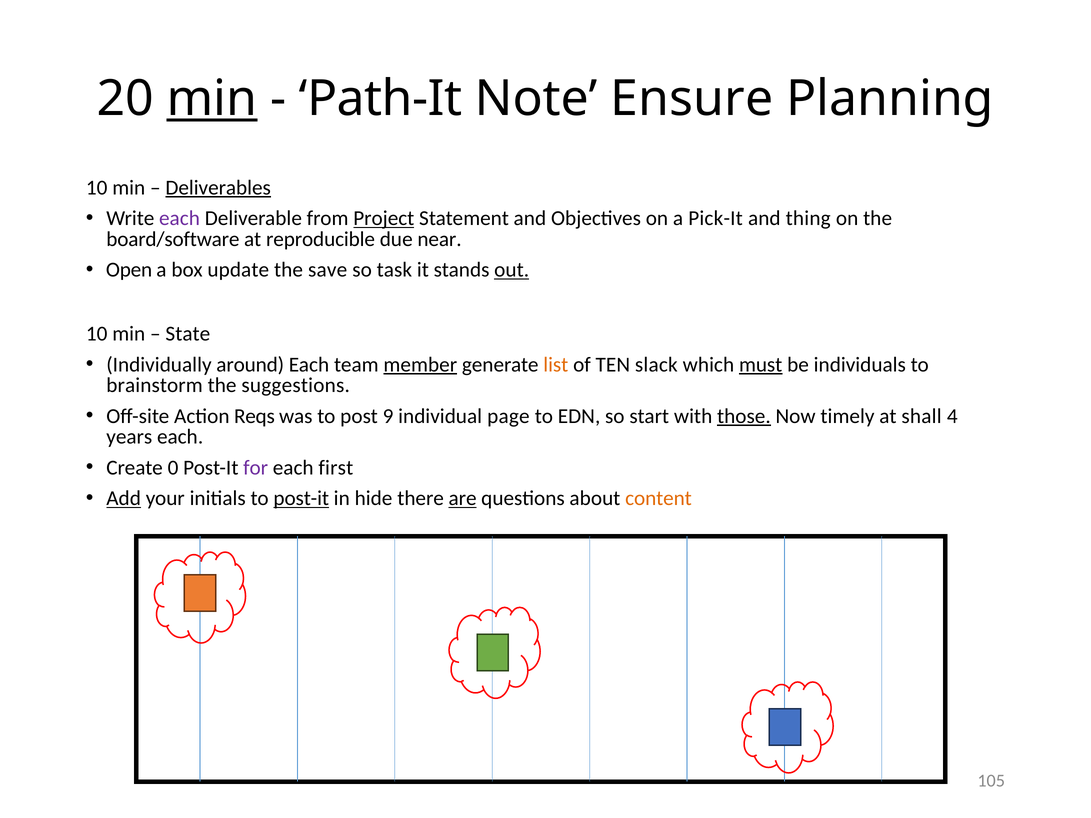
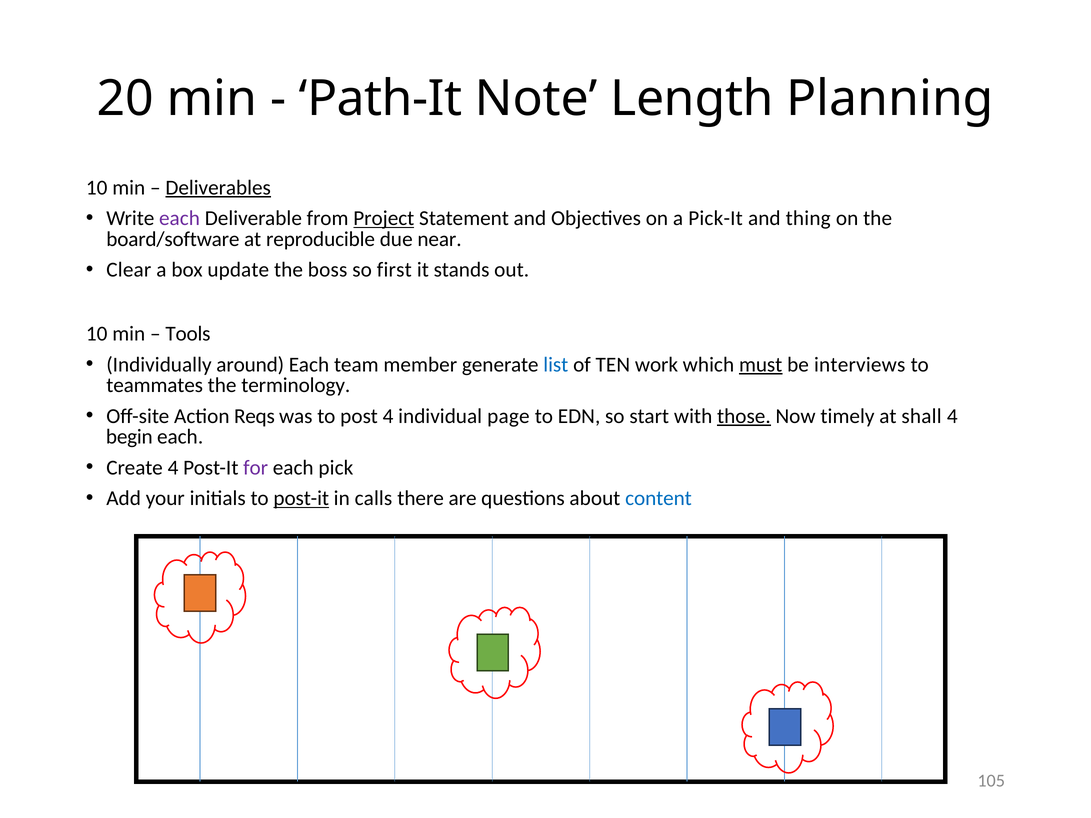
min at (212, 99) underline: present -> none
Ensure: Ensure -> Length
Open: Open -> Clear
save: save -> boss
task: task -> first
out underline: present -> none
State: State -> Tools
member underline: present -> none
list colour: orange -> blue
slack: slack -> work
individuals: individuals -> interviews
brainstorm: brainstorm -> teammates
suggestions: suggestions -> terminology
post 9: 9 -> 4
years: years -> begin
Create 0: 0 -> 4
first: first -> pick
Add underline: present -> none
hide: hide -> calls
are underline: present -> none
content colour: orange -> blue
